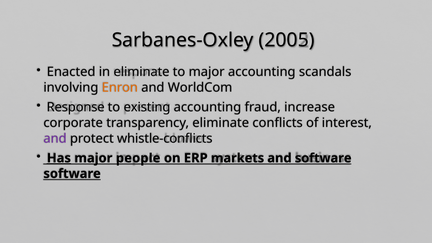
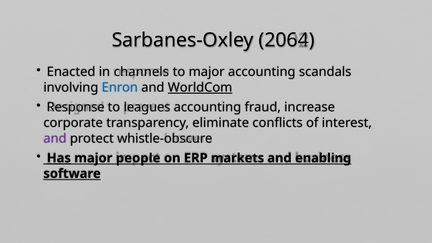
2005: 2005 -> 2064
in eliminate: eliminate -> channels
Enron colour: orange -> blue
WorldCom underline: none -> present
existing: existing -> leagues
whistle-conflicts: whistle-conflicts -> whistle-obscure
and software: software -> enabling
